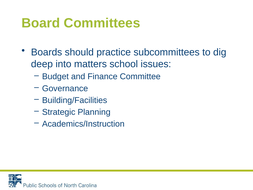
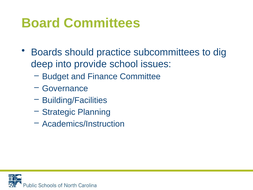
matters: matters -> provide
